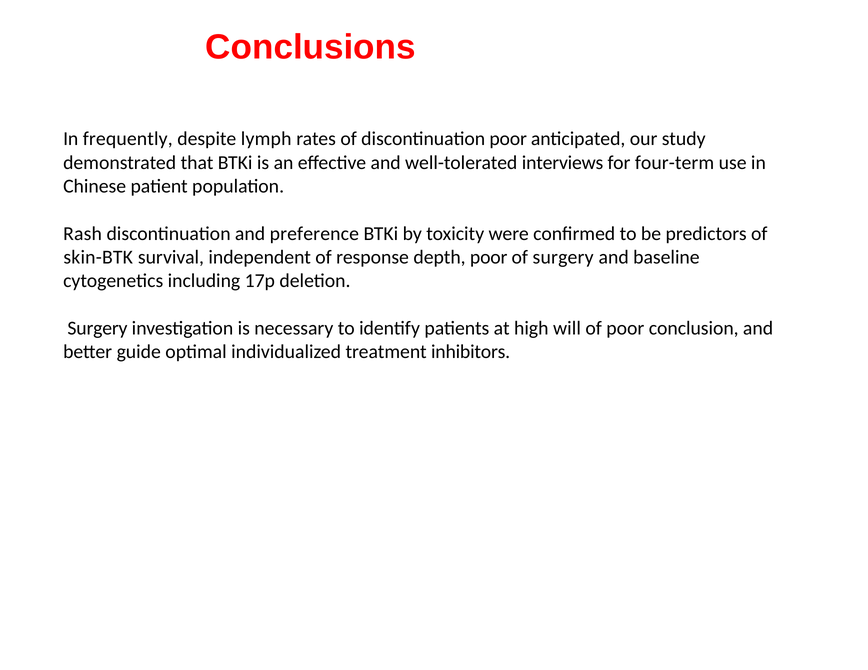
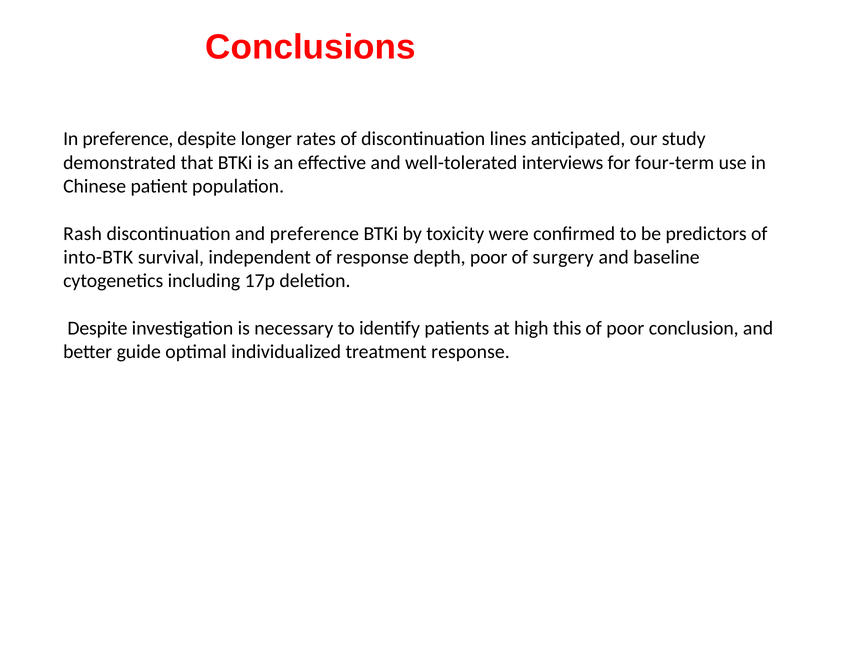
In frequently: frequently -> preference
lymph: lymph -> longer
discontinuation poor: poor -> lines
skin-BTK: skin-BTK -> into-BTK
Surgery at (97, 328): Surgery -> Despite
will: will -> this
treatment inhibitors: inhibitors -> response
